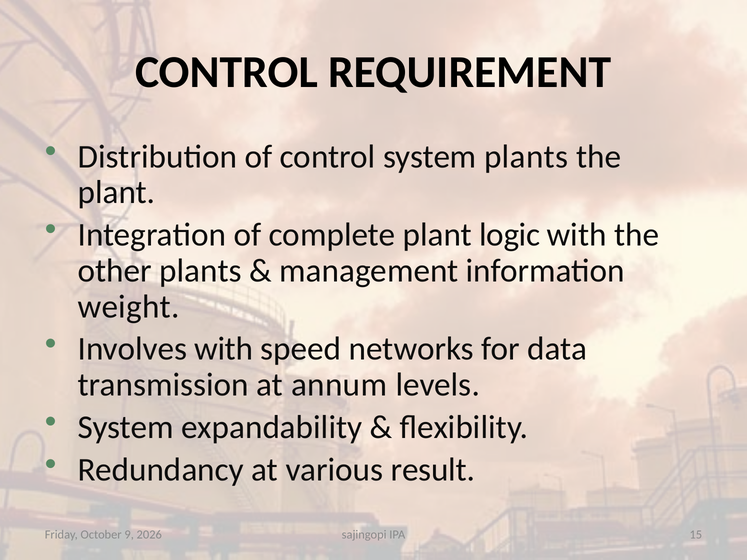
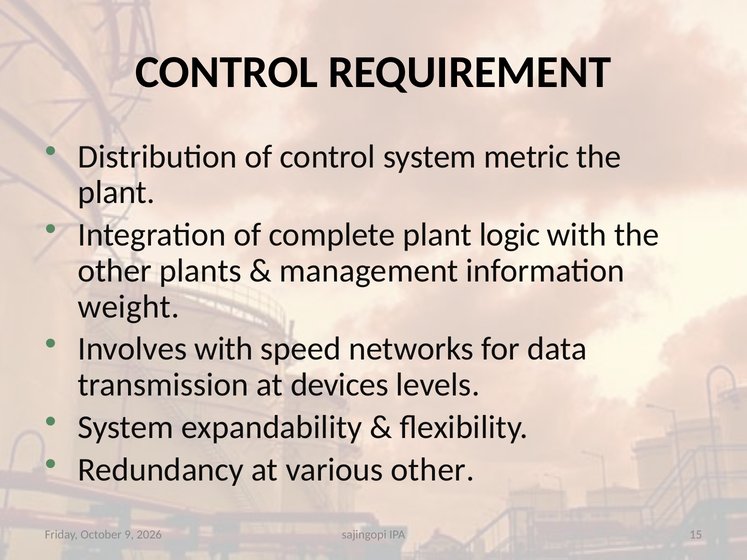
system plants: plants -> metric
annum: annum -> devices
various result: result -> other
